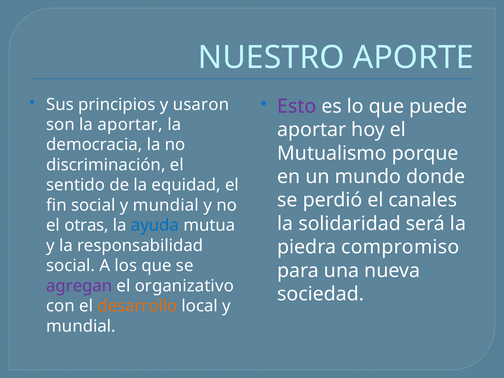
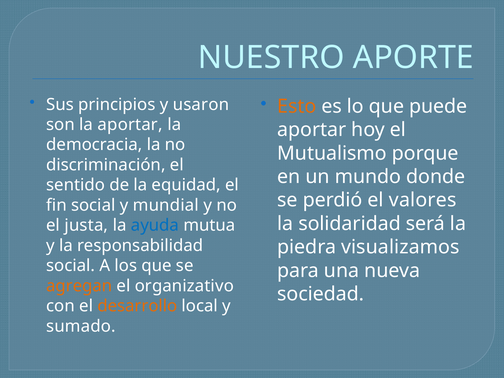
Esto colour: purple -> orange
canales: canales -> valores
otras: otras -> justa
compromiso: compromiso -> visualizamos
agregan colour: purple -> orange
mundial at (81, 326): mundial -> sumado
